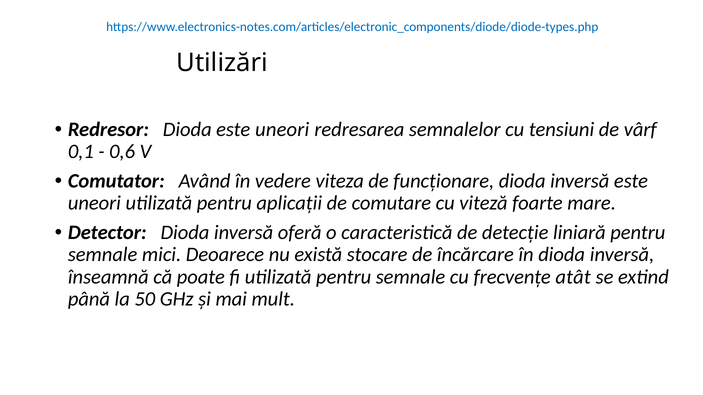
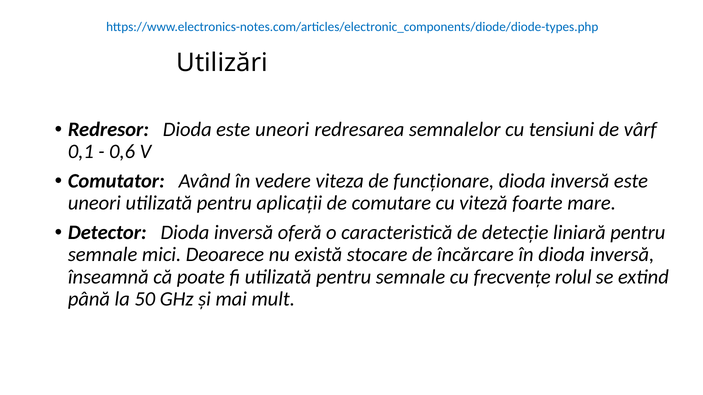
atât: atât -> rolul
